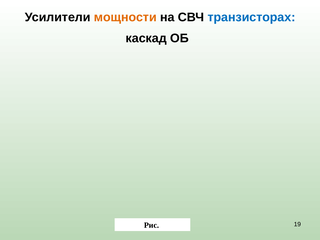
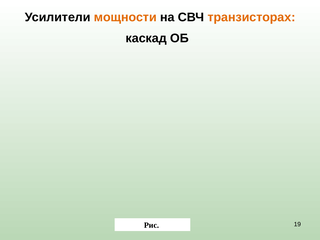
транзисторах colour: blue -> orange
